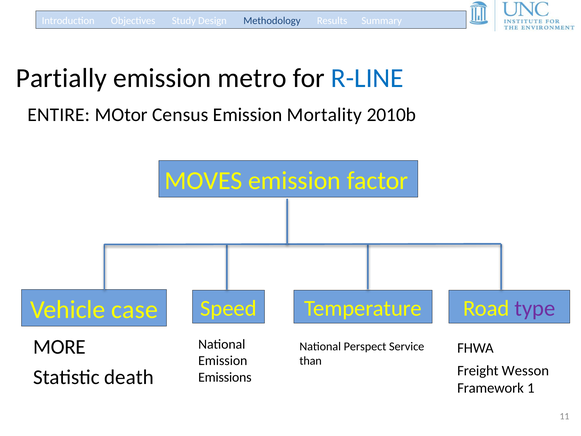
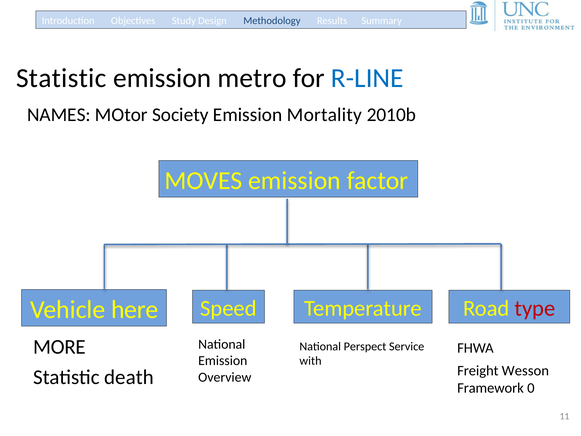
Partially at (61, 78): Partially -> Statistic
ENTIRE: ENTIRE -> NAMES
Census: Census -> Society
type colour: purple -> red
case: case -> here
than: than -> with
Emissions: Emissions -> Overview
1: 1 -> 0
